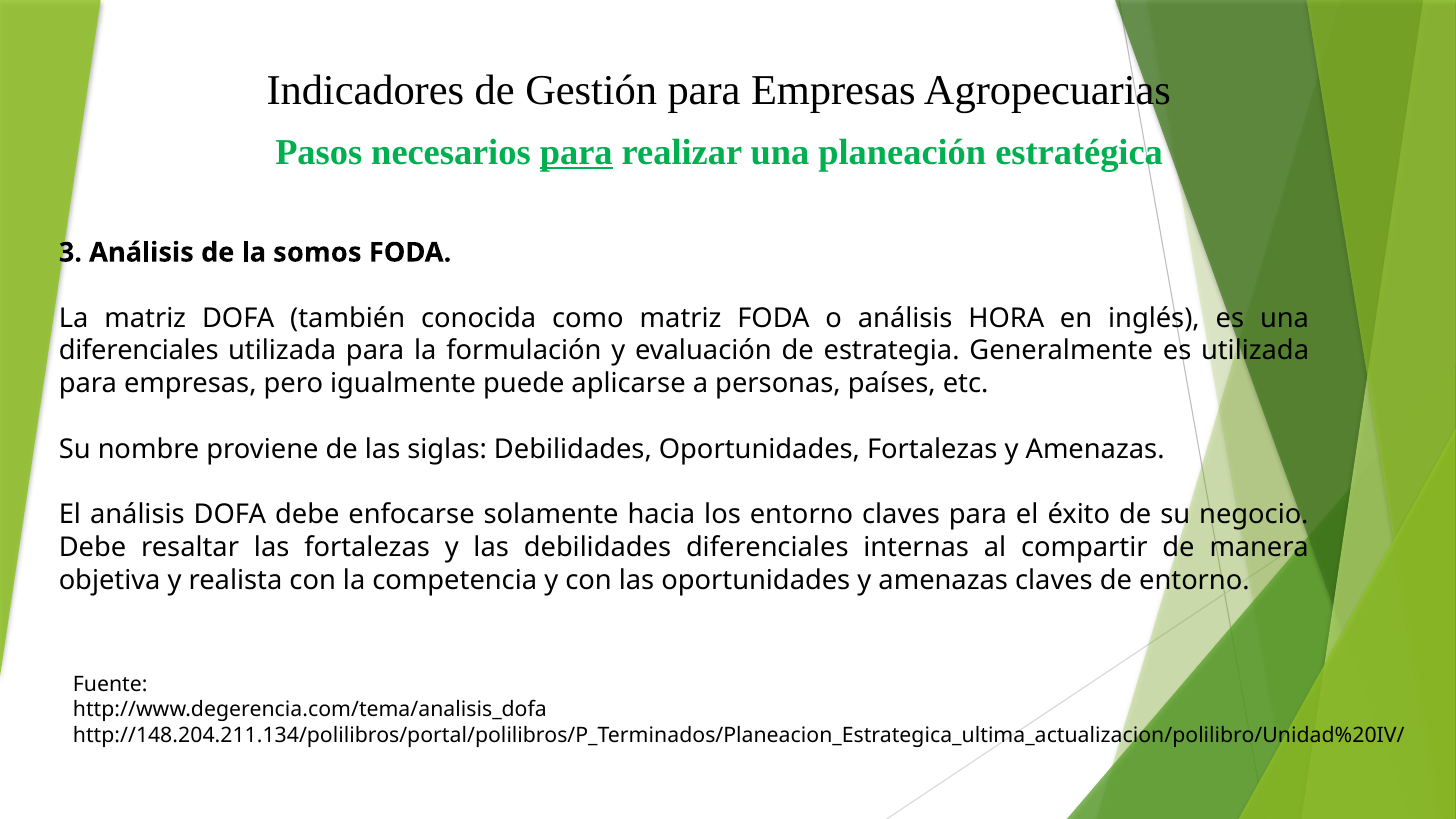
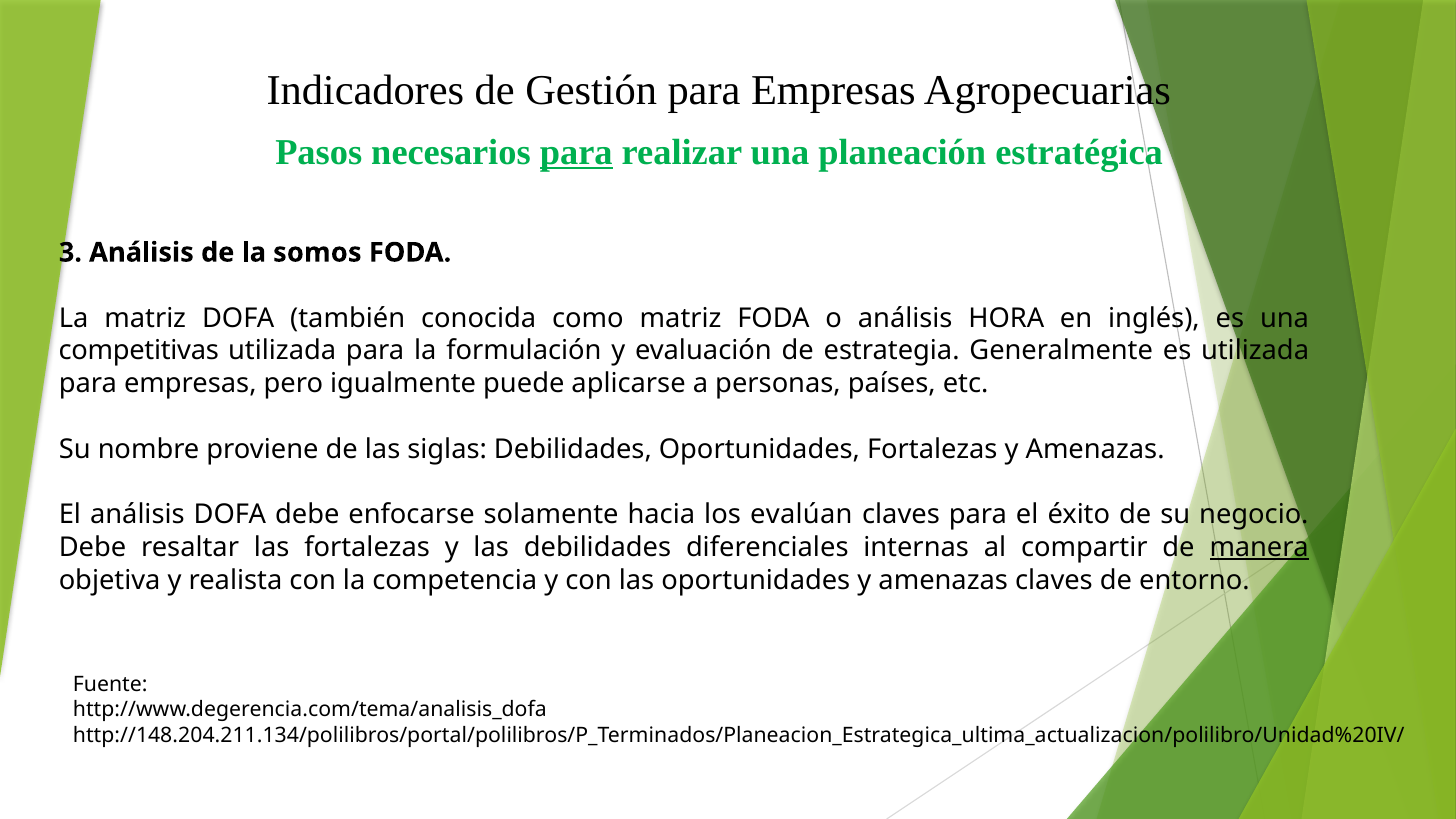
diferenciales at (139, 351): diferenciales -> competitivas
los entorno: entorno -> evalúan
manera underline: none -> present
